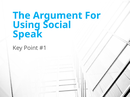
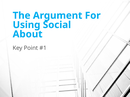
Speak: Speak -> About
